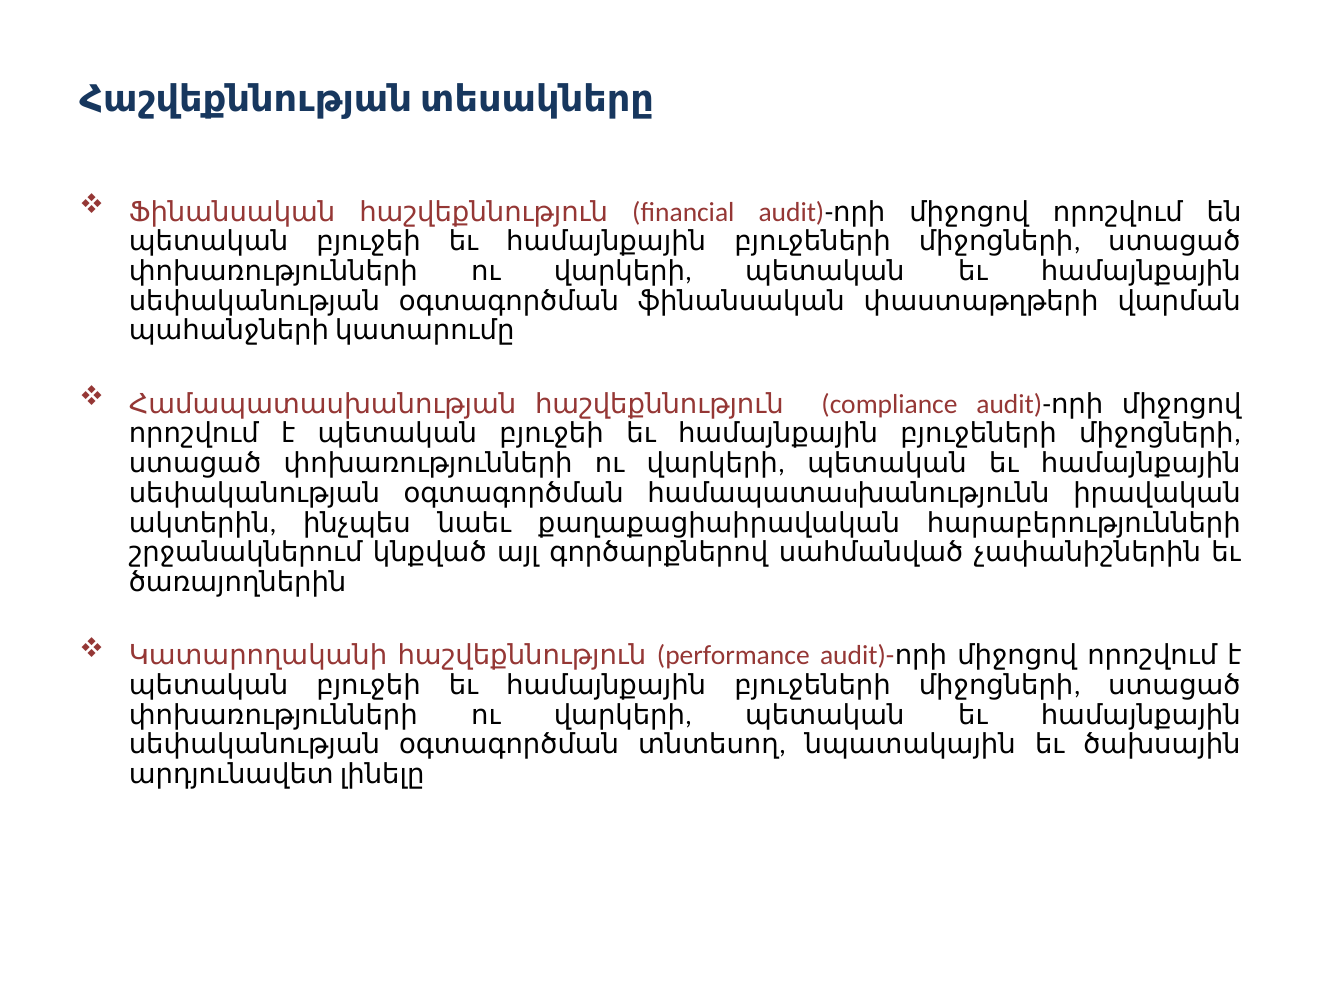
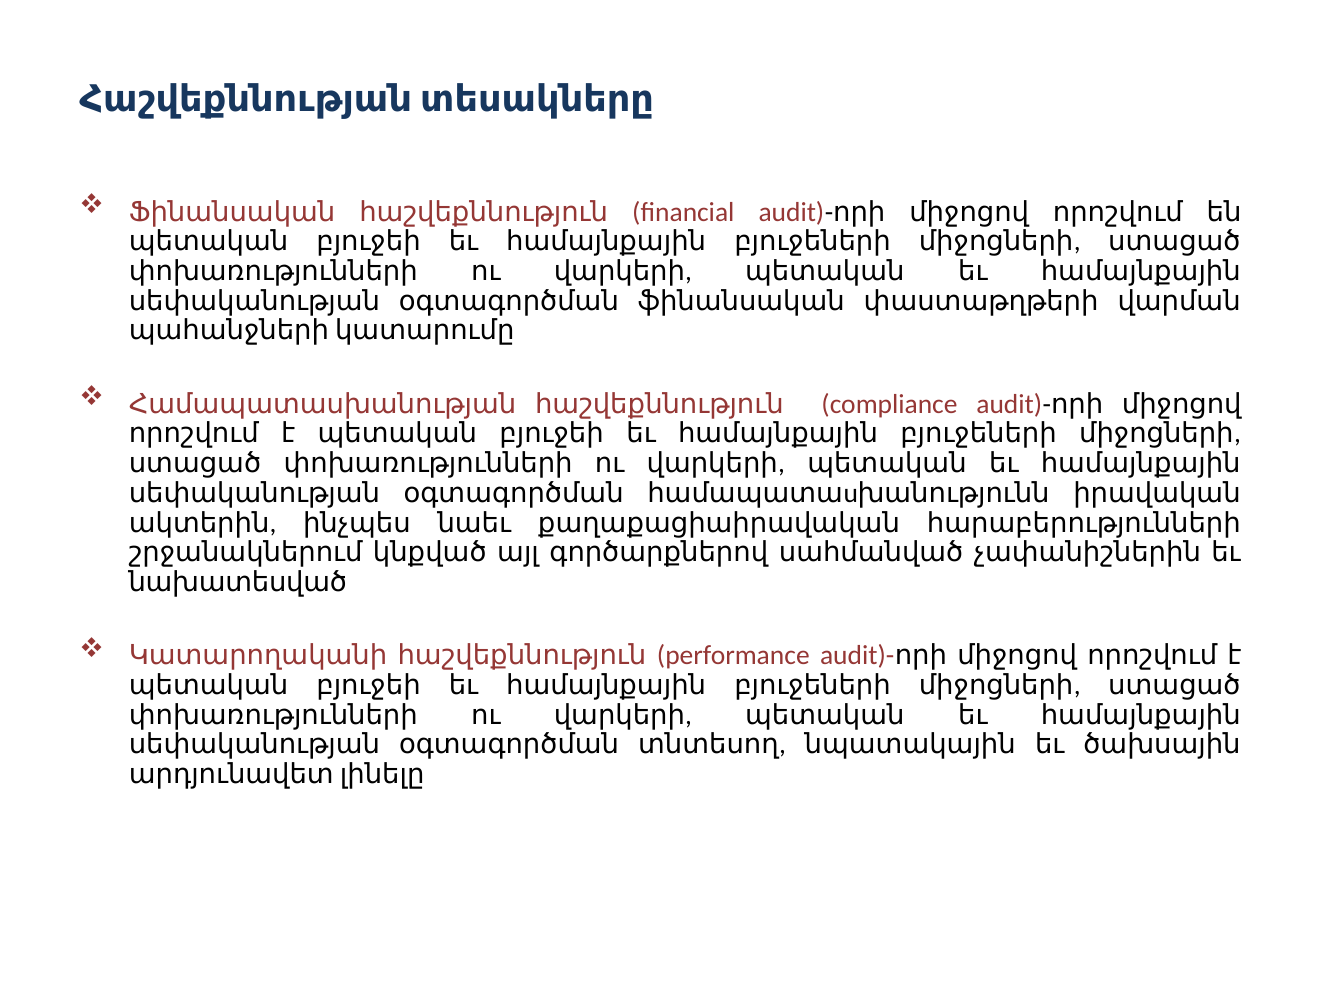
ծառայողներին: ծառայողներին -> նախատեսված
